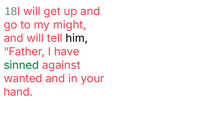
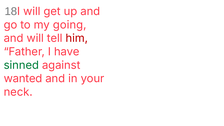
might: might -> going
him colour: black -> red
hand: hand -> neck
